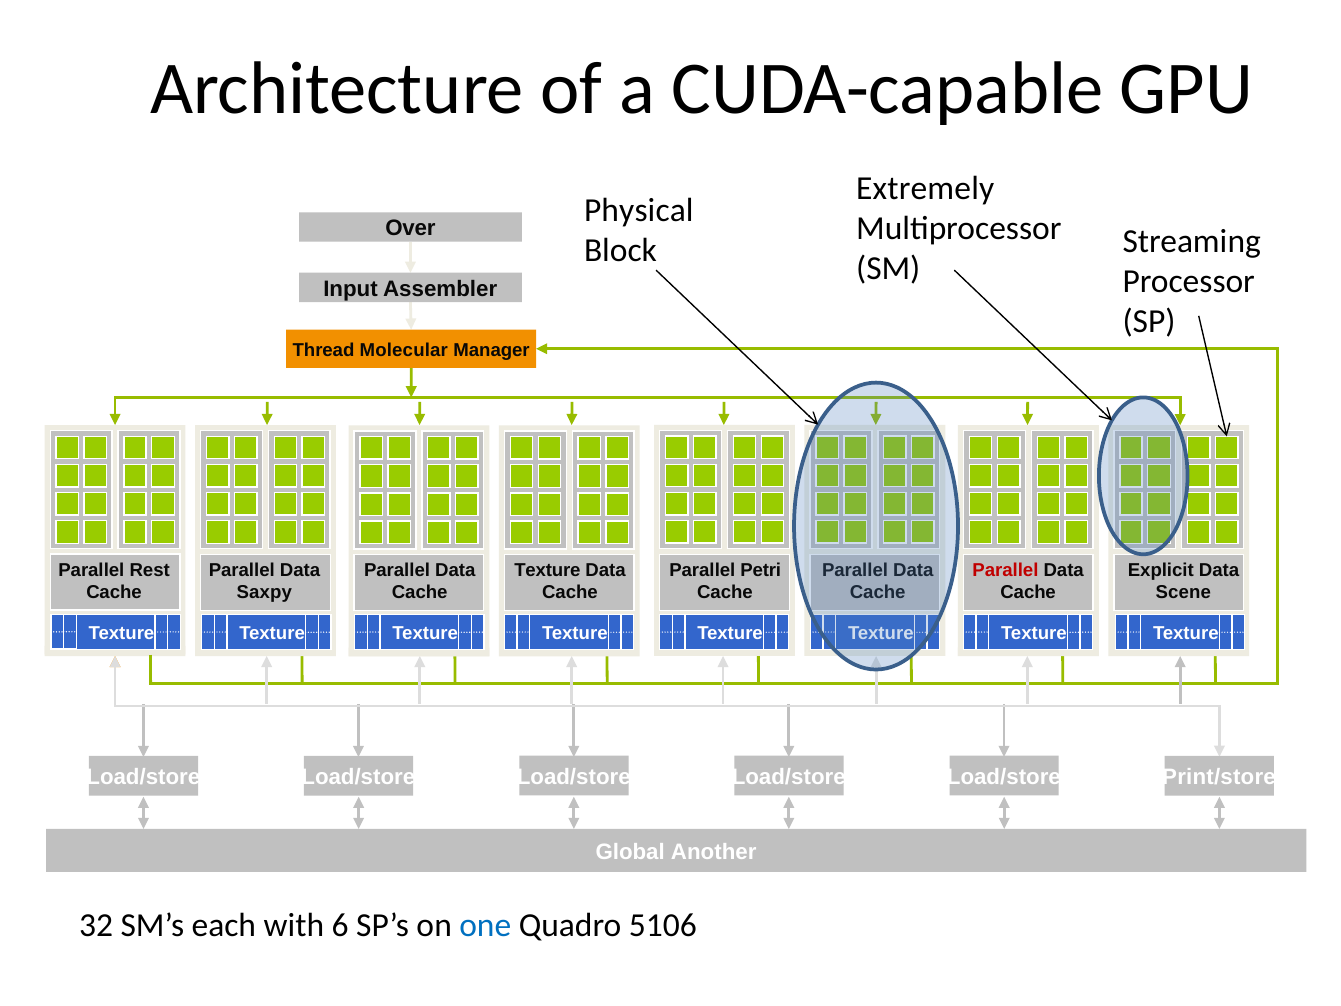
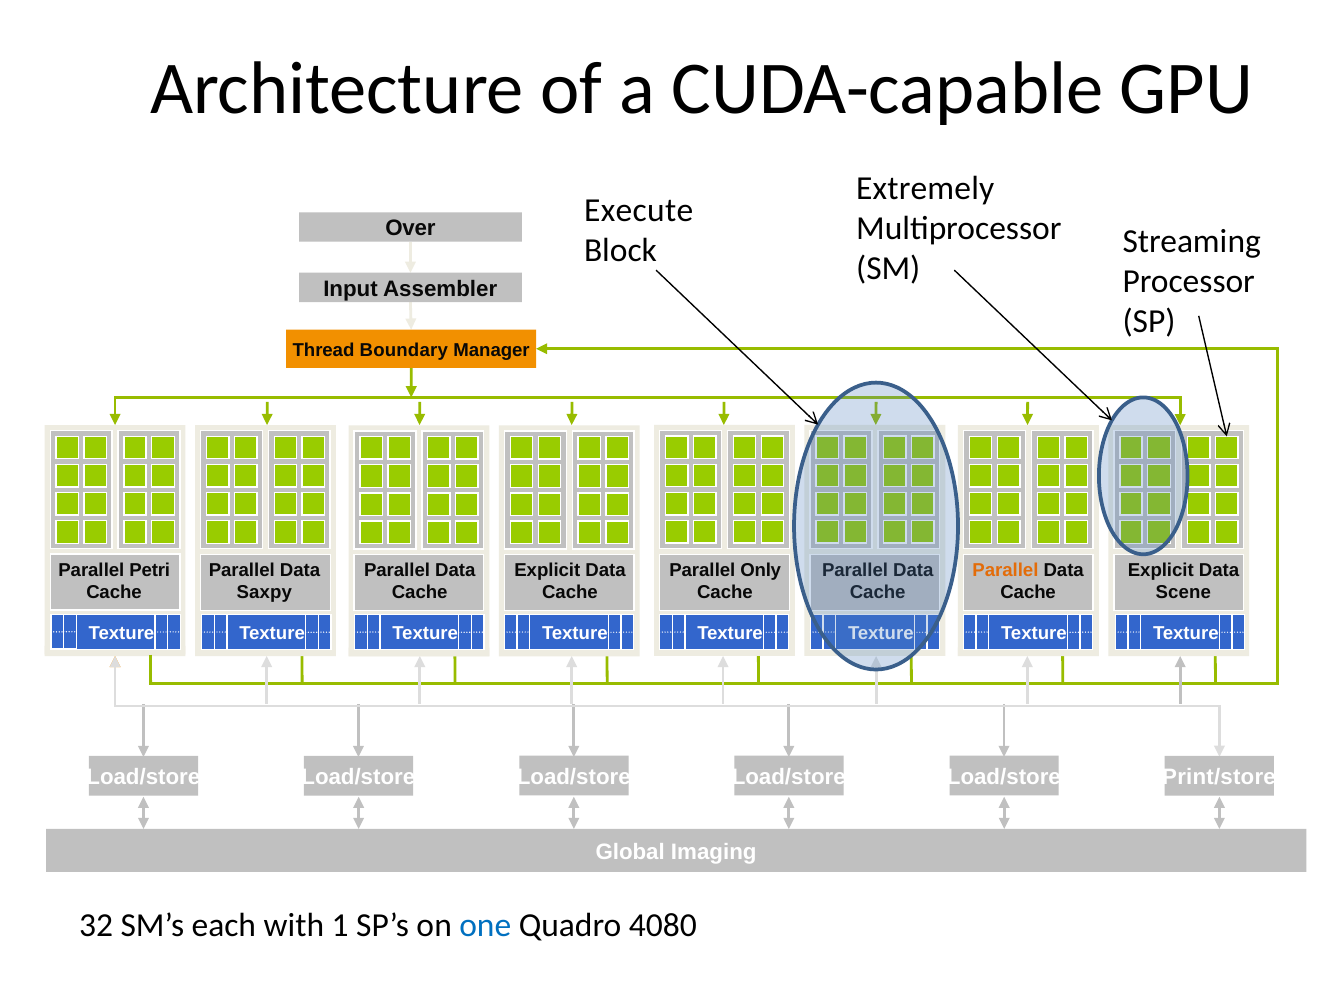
Physical: Physical -> Execute
Molecular: Molecular -> Boundary
Rest: Rest -> Petri
Texture at (547, 570): Texture -> Explicit
Petri: Petri -> Only
Parallel at (1005, 570) colour: red -> orange
Another: Another -> Imaging
6: 6 -> 1
5106: 5106 -> 4080
